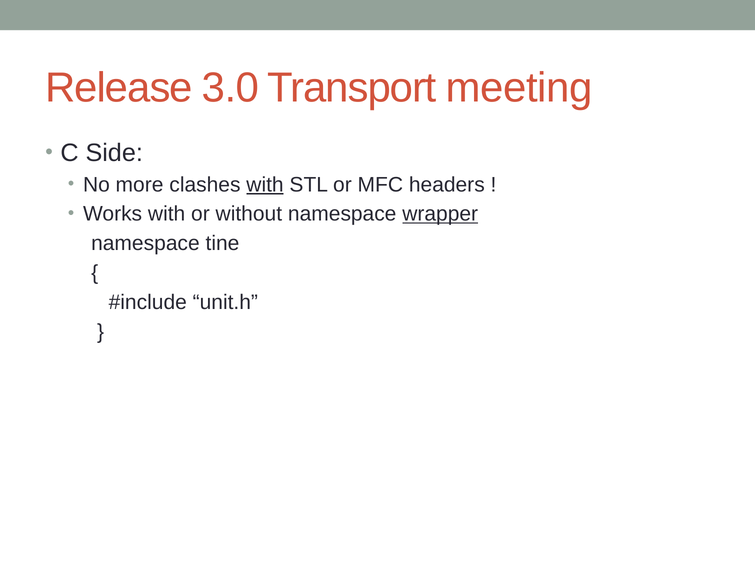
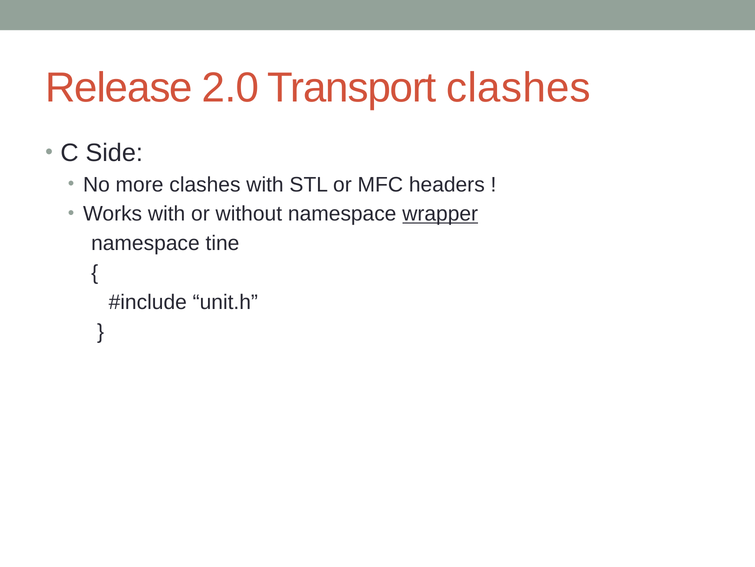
3.0: 3.0 -> 2.0
Transport meeting: meeting -> clashes
with at (265, 184) underline: present -> none
